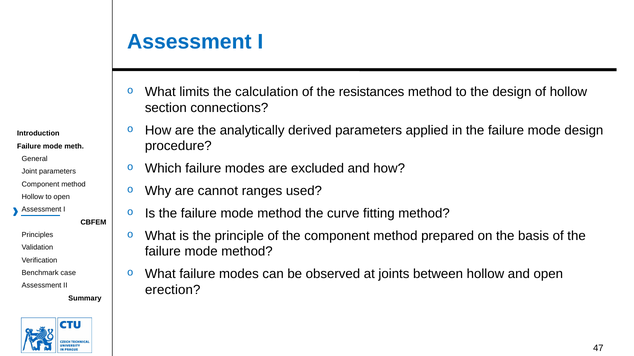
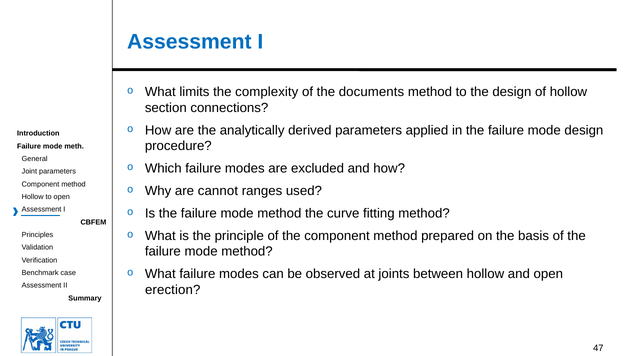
calculation: calculation -> complexity
resistances: resistances -> documents
